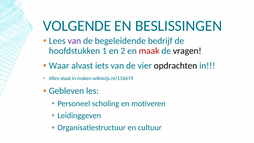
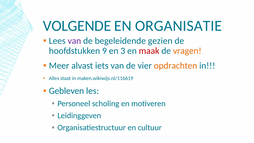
BESLISSINGEN: BESLISSINGEN -> ORGANISATIE
bedrijf: bedrijf -> gezien
1: 1 -> 9
2: 2 -> 3
vragen colour: black -> orange
Waar: Waar -> Meer
opdrachten colour: black -> orange
